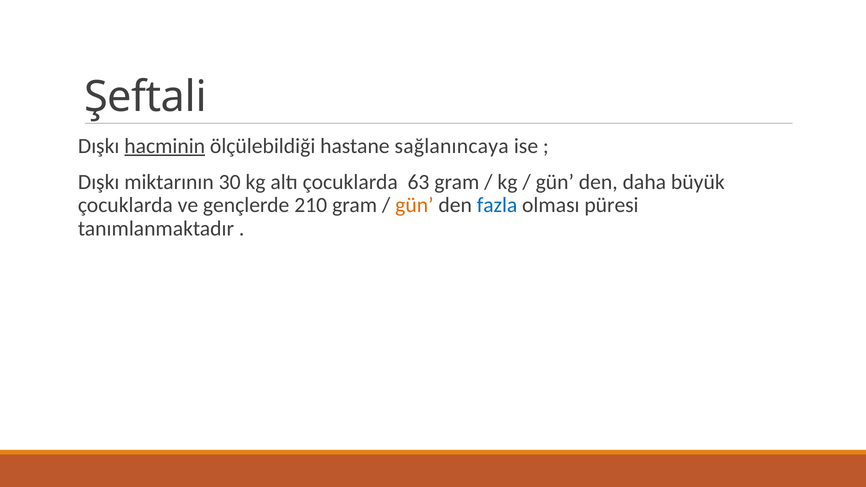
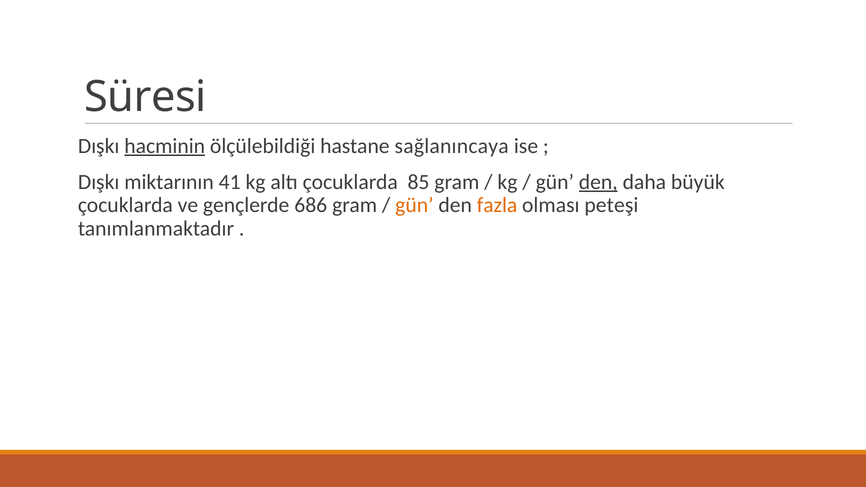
Şeftali: Şeftali -> Süresi
30: 30 -> 41
63: 63 -> 85
den at (598, 182) underline: none -> present
210: 210 -> 686
fazla colour: blue -> orange
püresi: püresi -> peteşi
